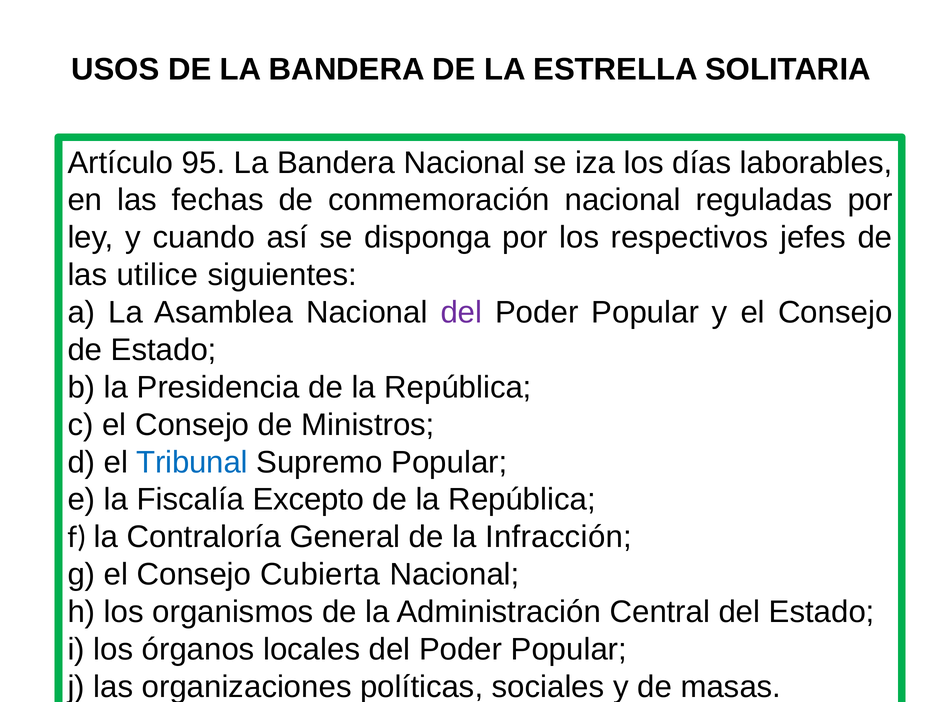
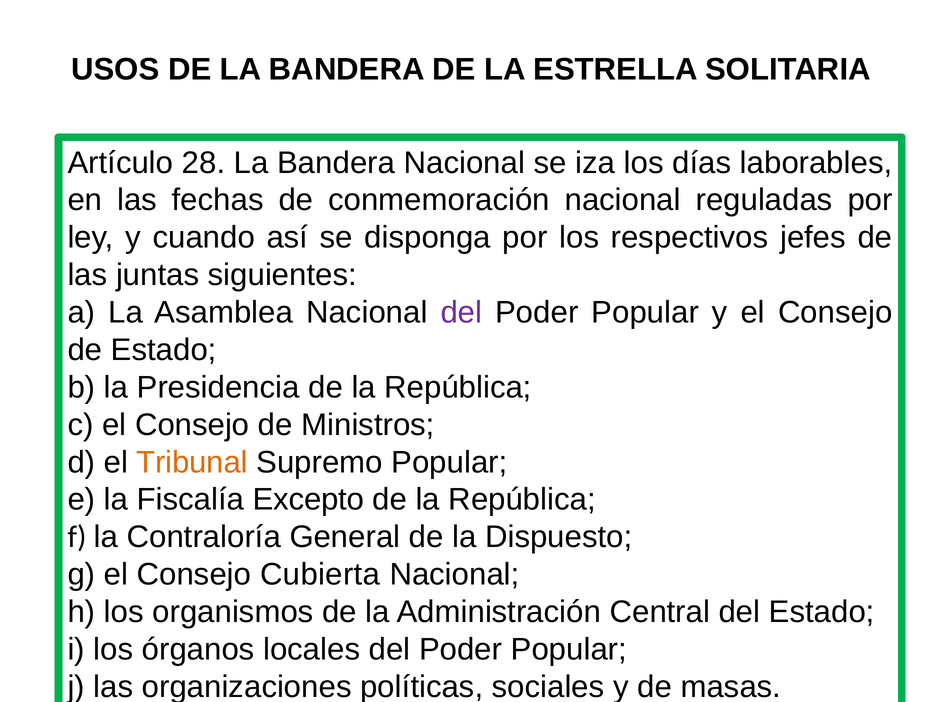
95: 95 -> 28
utilice: utilice -> juntas
Tribunal colour: blue -> orange
Infracción: Infracción -> Dispuesto
